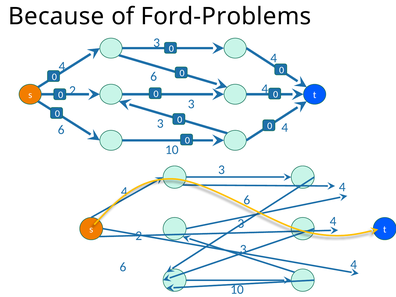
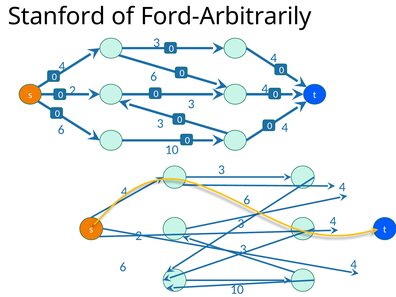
Because: Because -> Stanford
Ford-Problems: Ford-Problems -> Ford-Arbitrarily
